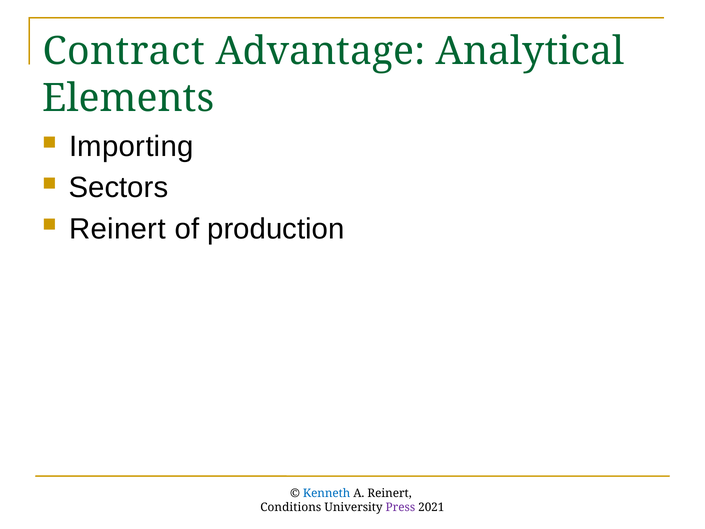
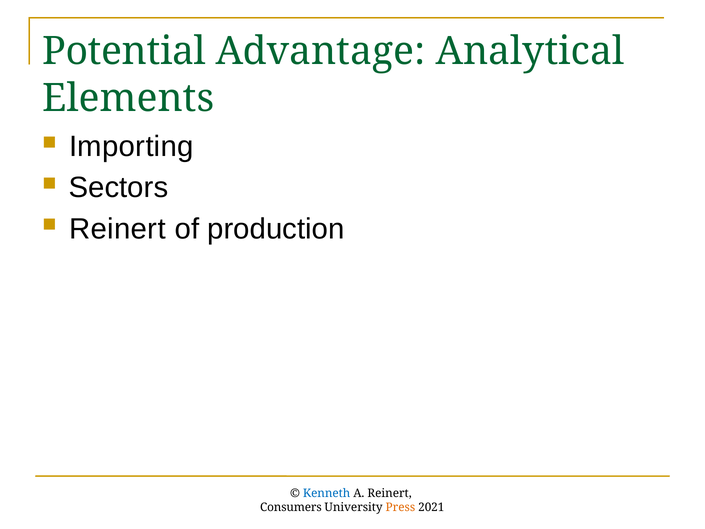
Contract: Contract -> Potential
Conditions: Conditions -> Consumers
Press colour: purple -> orange
